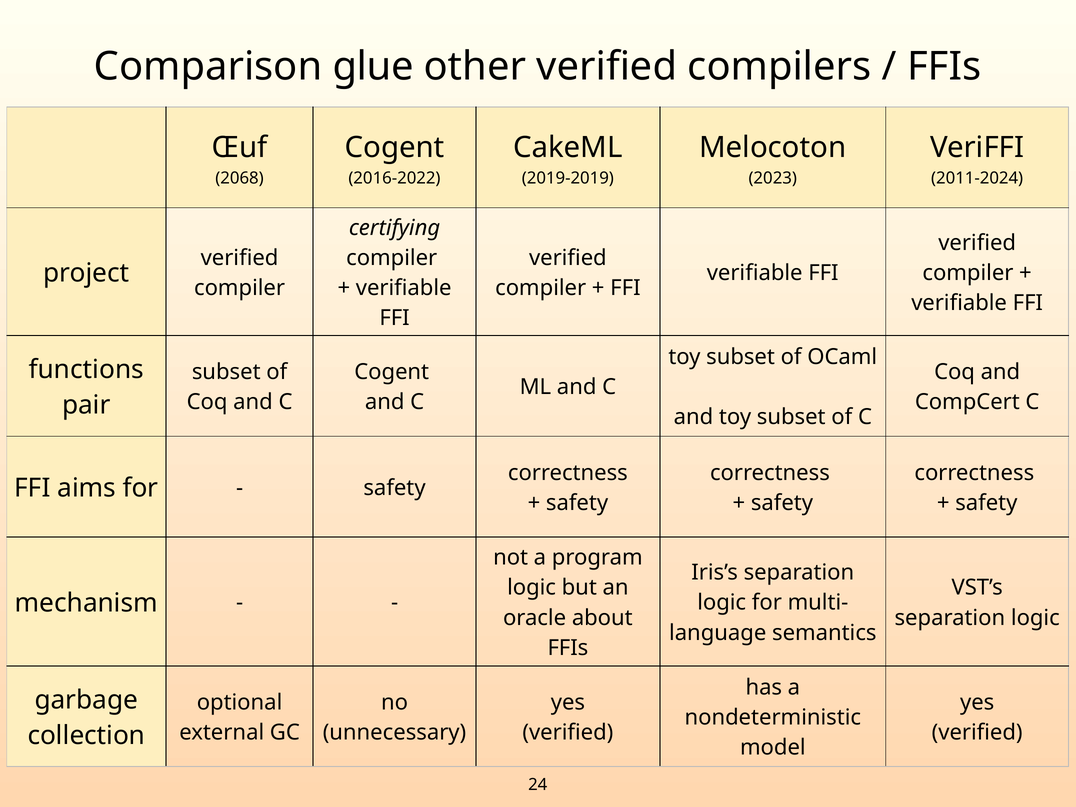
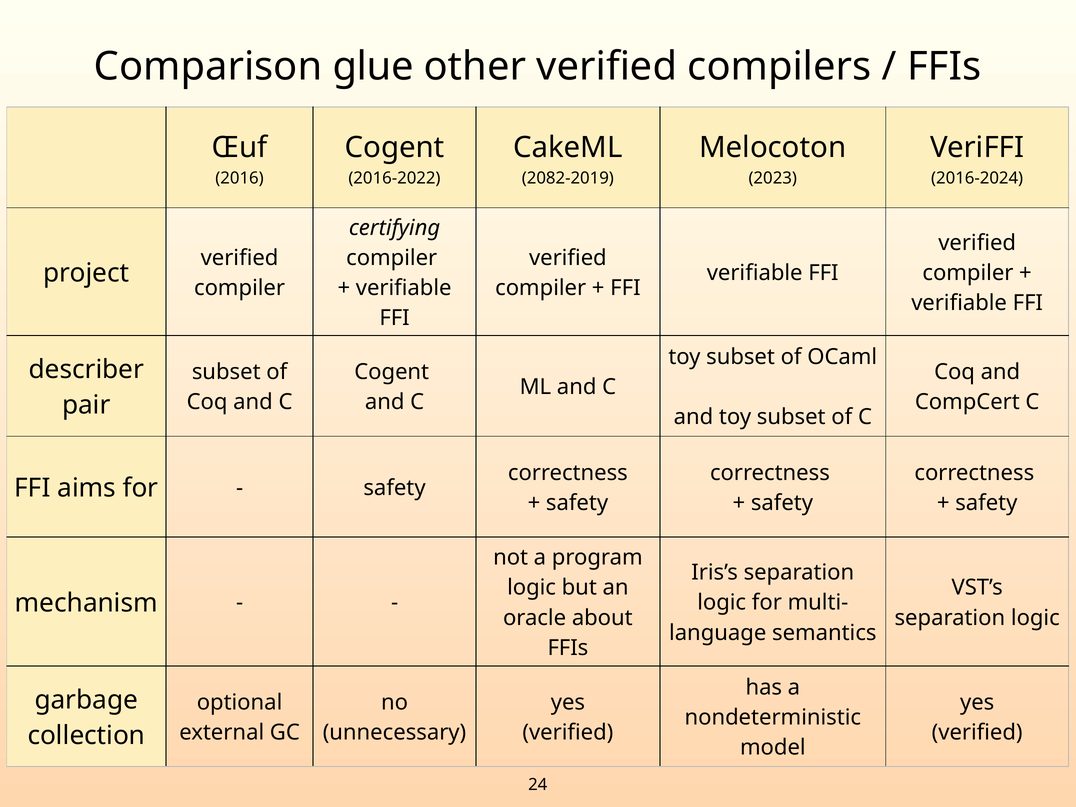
2068: 2068 -> 2016
2019-2019: 2019-2019 -> 2082-2019
2011-2024: 2011-2024 -> 2016-2024
functions: functions -> describer
